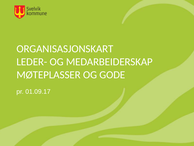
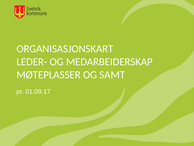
GODE: GODE -> SAMT
